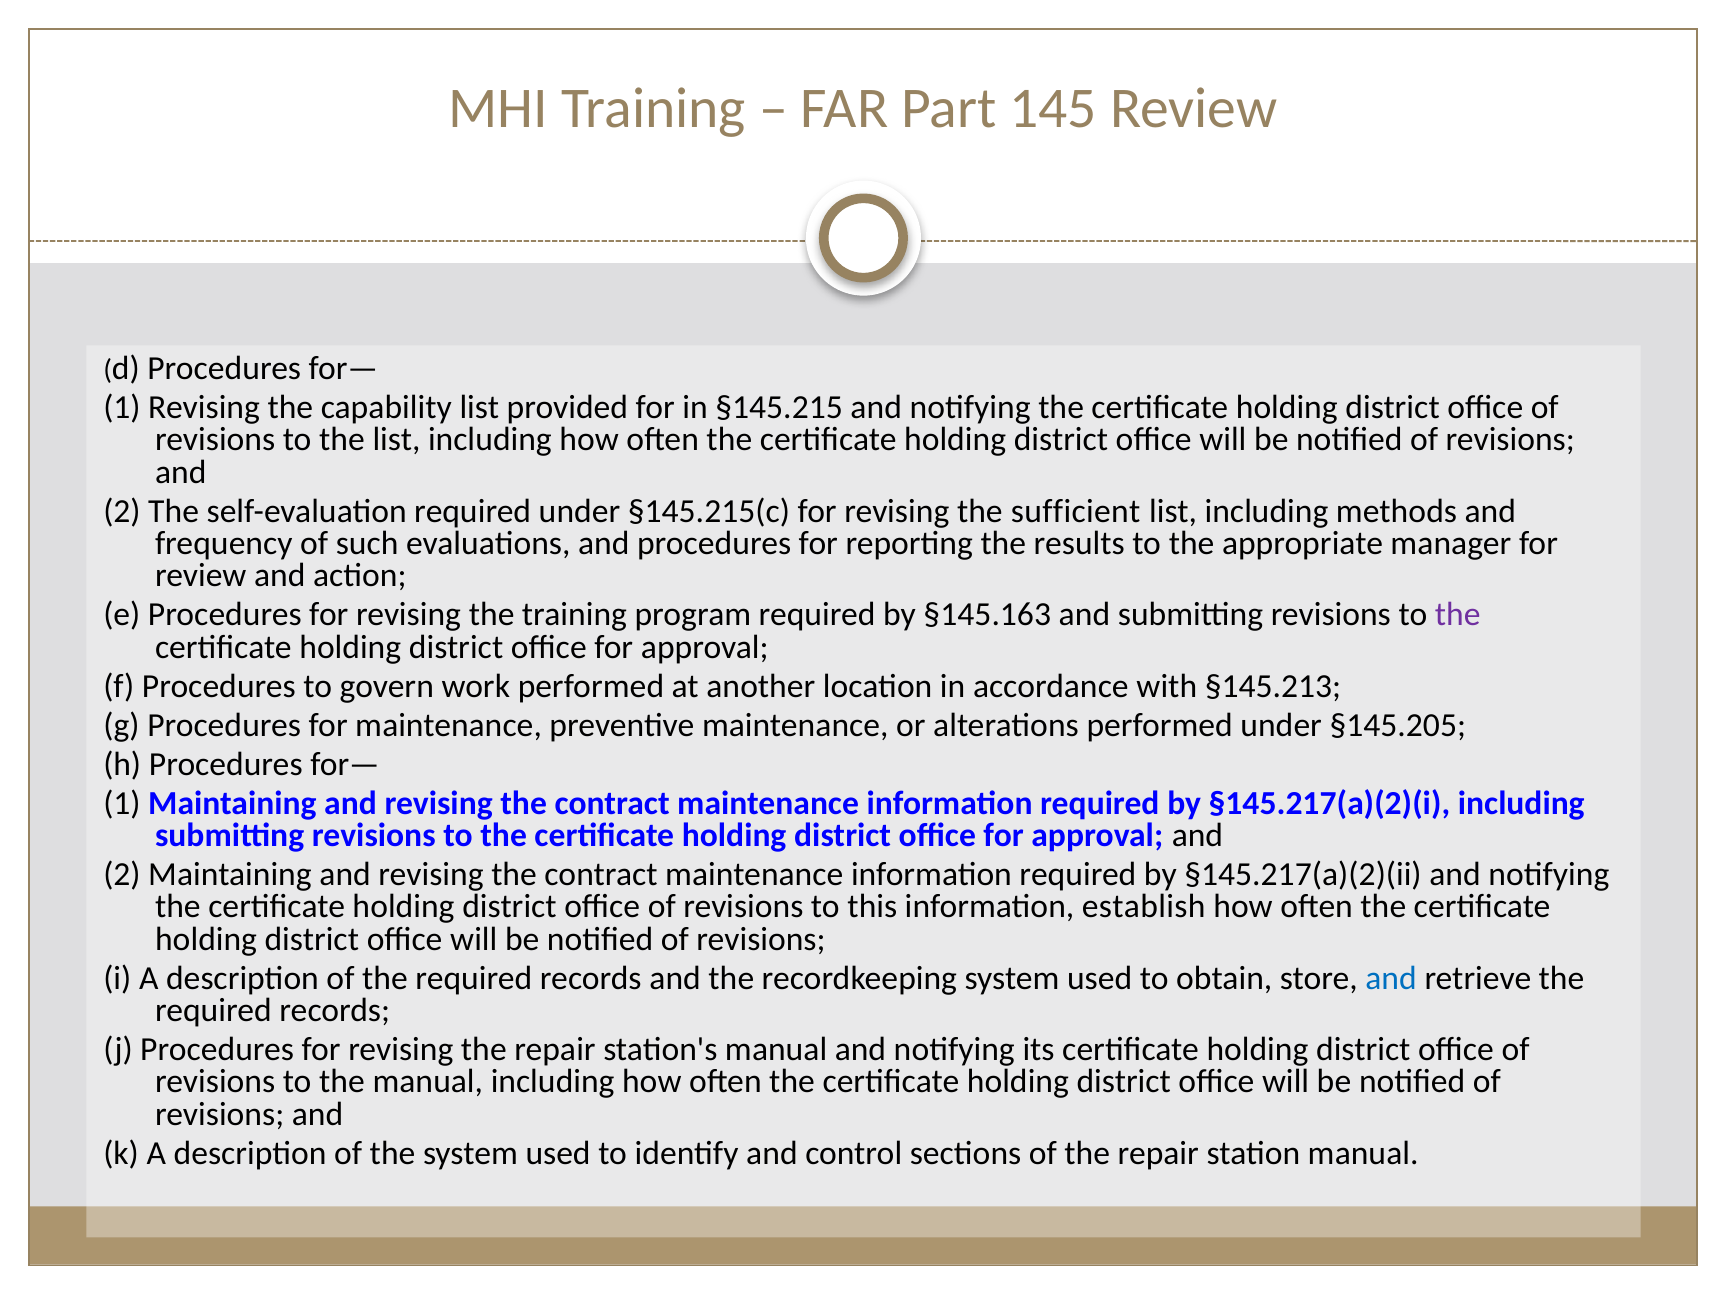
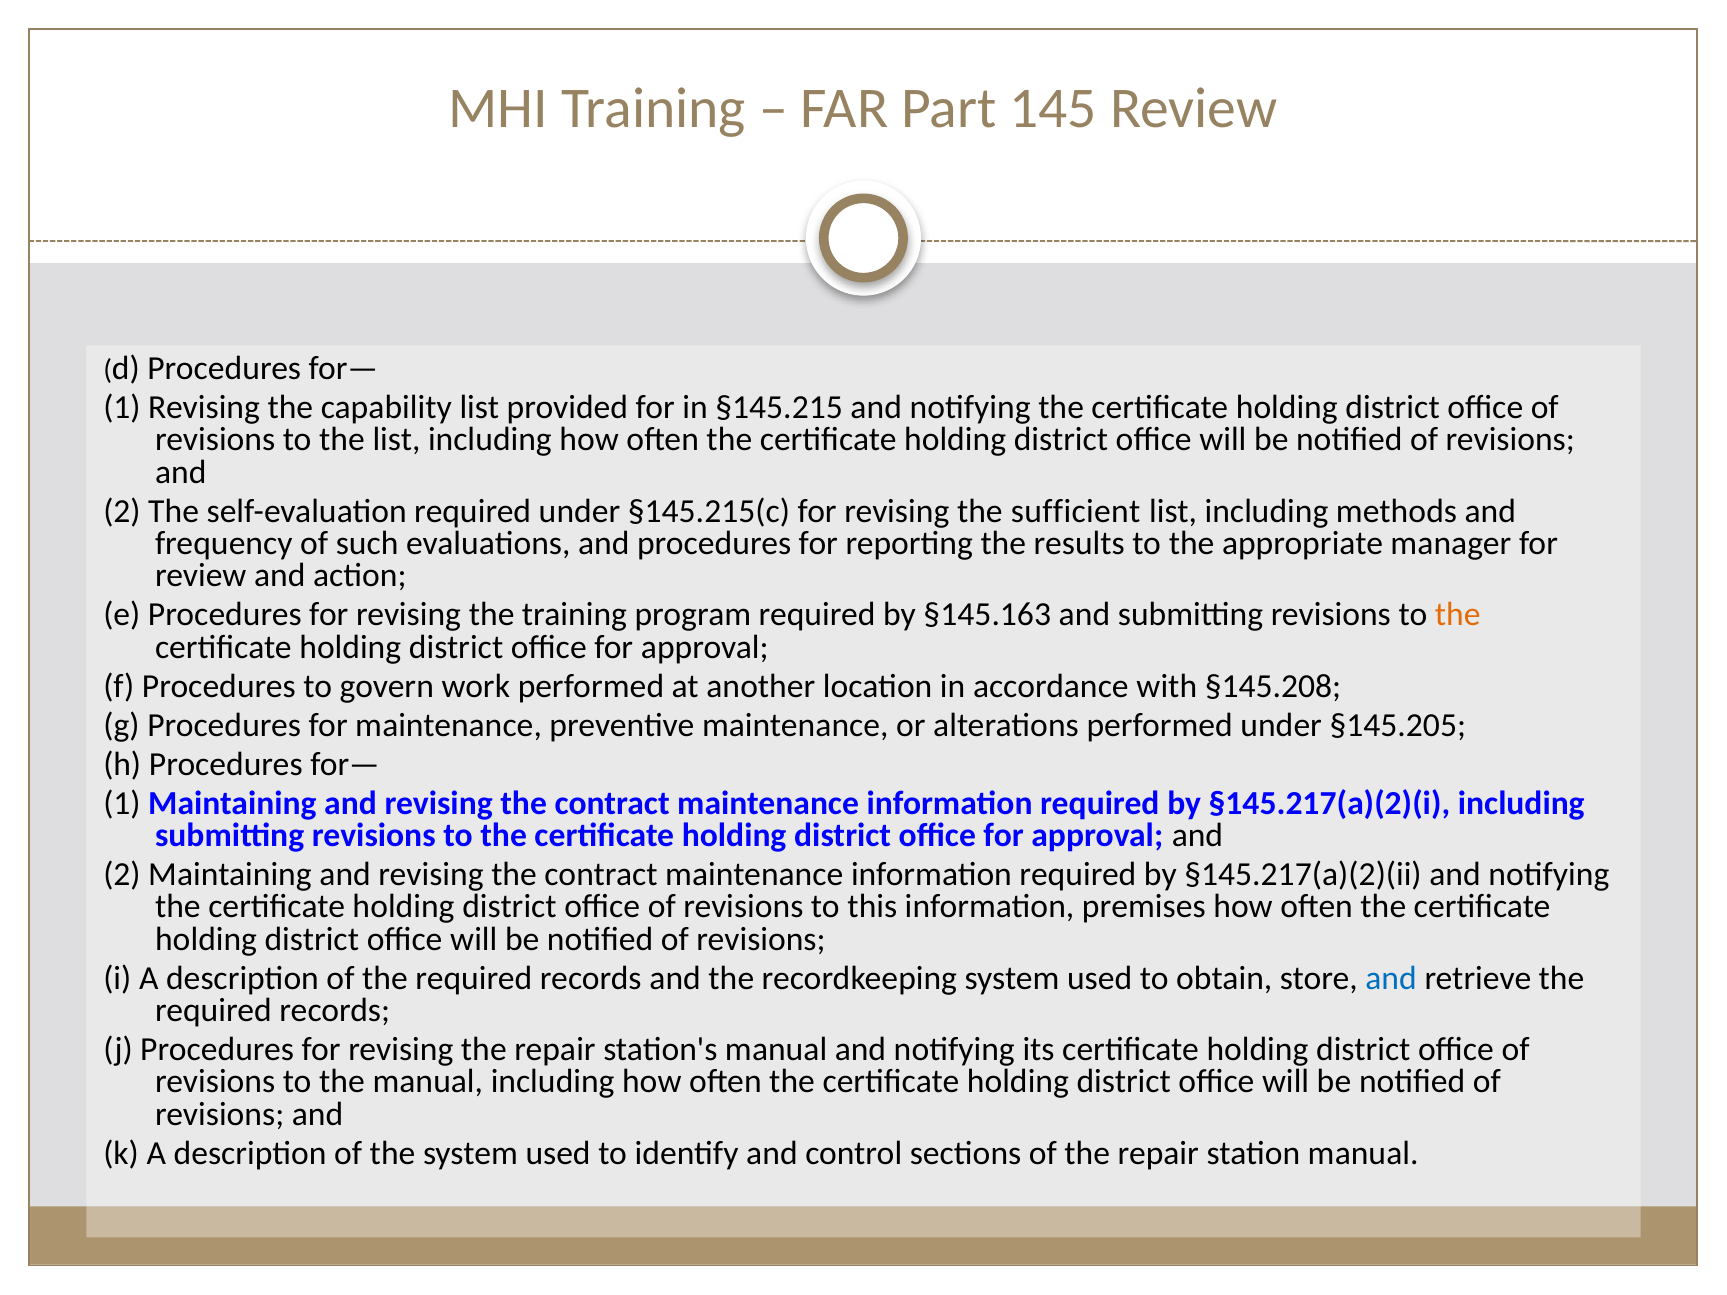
the at (1458, 615) colour: purple -> orange
§145.213: §145.213 -> §145.208
establish: establish -> premises
